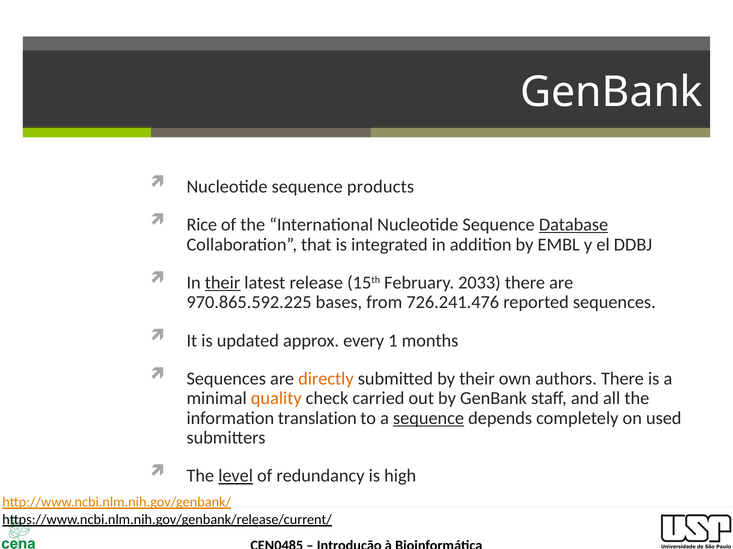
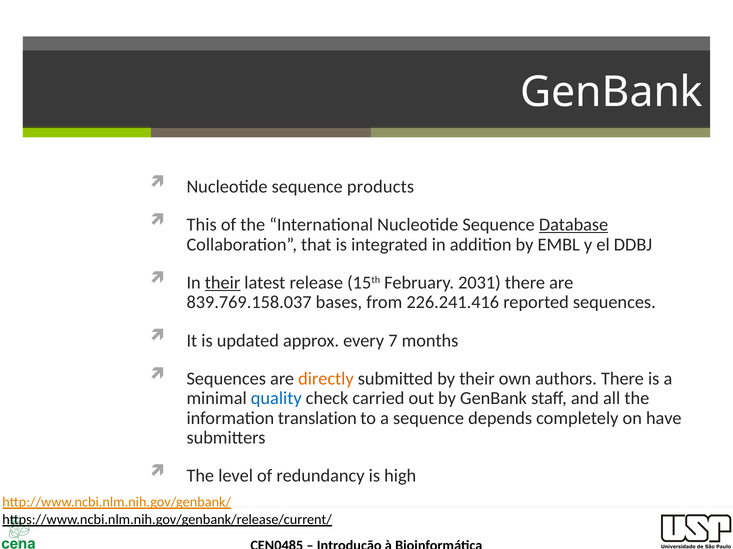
Rice: Rice -> This
2033: 2033 -> 2031
970.865.592.225: 970.865.592.225 -> 839.769.158.037
726.241.476: 726.241.476 -> 226.241.416
1: 1 -> 7
quality colour: orange -> blue
sequence at (429, 419) underline: present -> none
used: used -> have
level underline: present -> none
